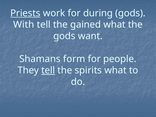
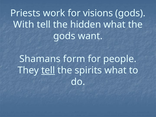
Priests underline: present -> none
during: during -> visions
gained: gained -> hidden
